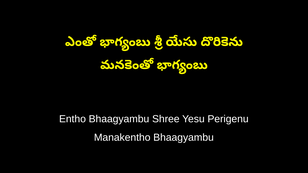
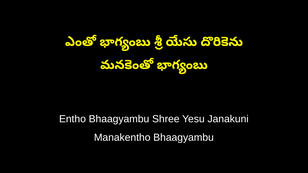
Perigenu: Perigenu -> Janakuni
